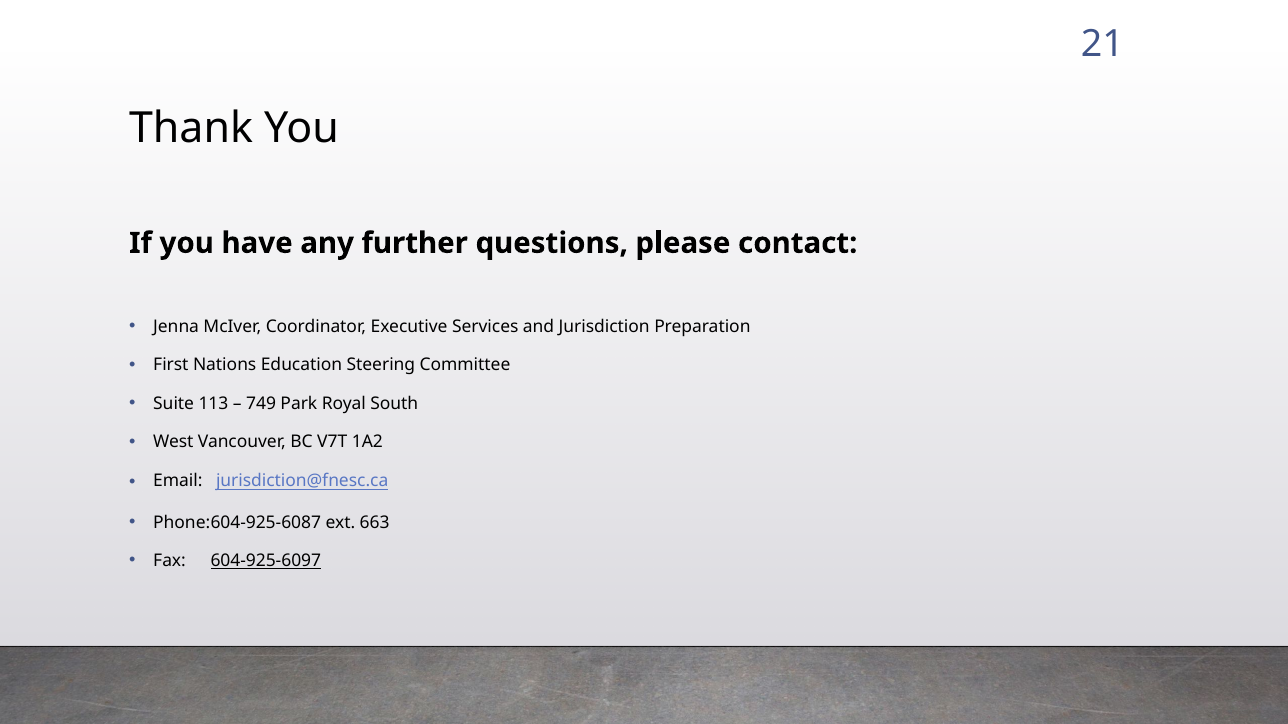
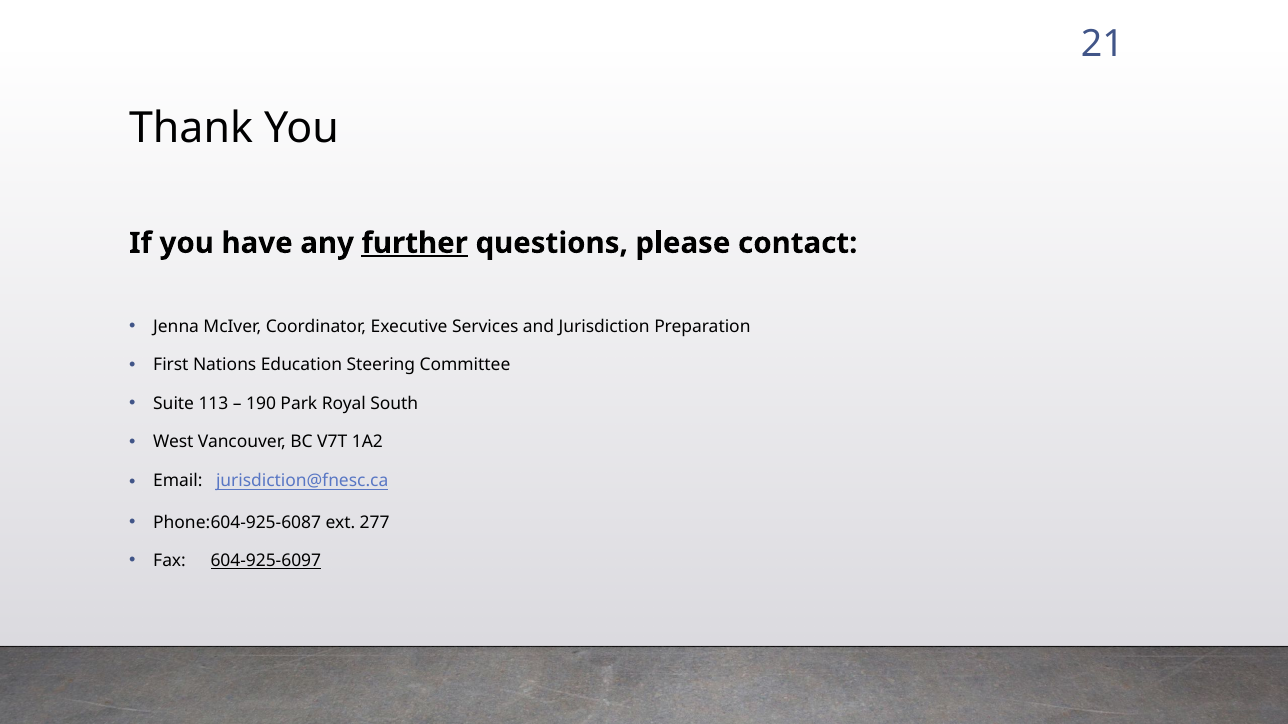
further underline: none -> present
749: 749 -> 190
663: 663 -> 277
